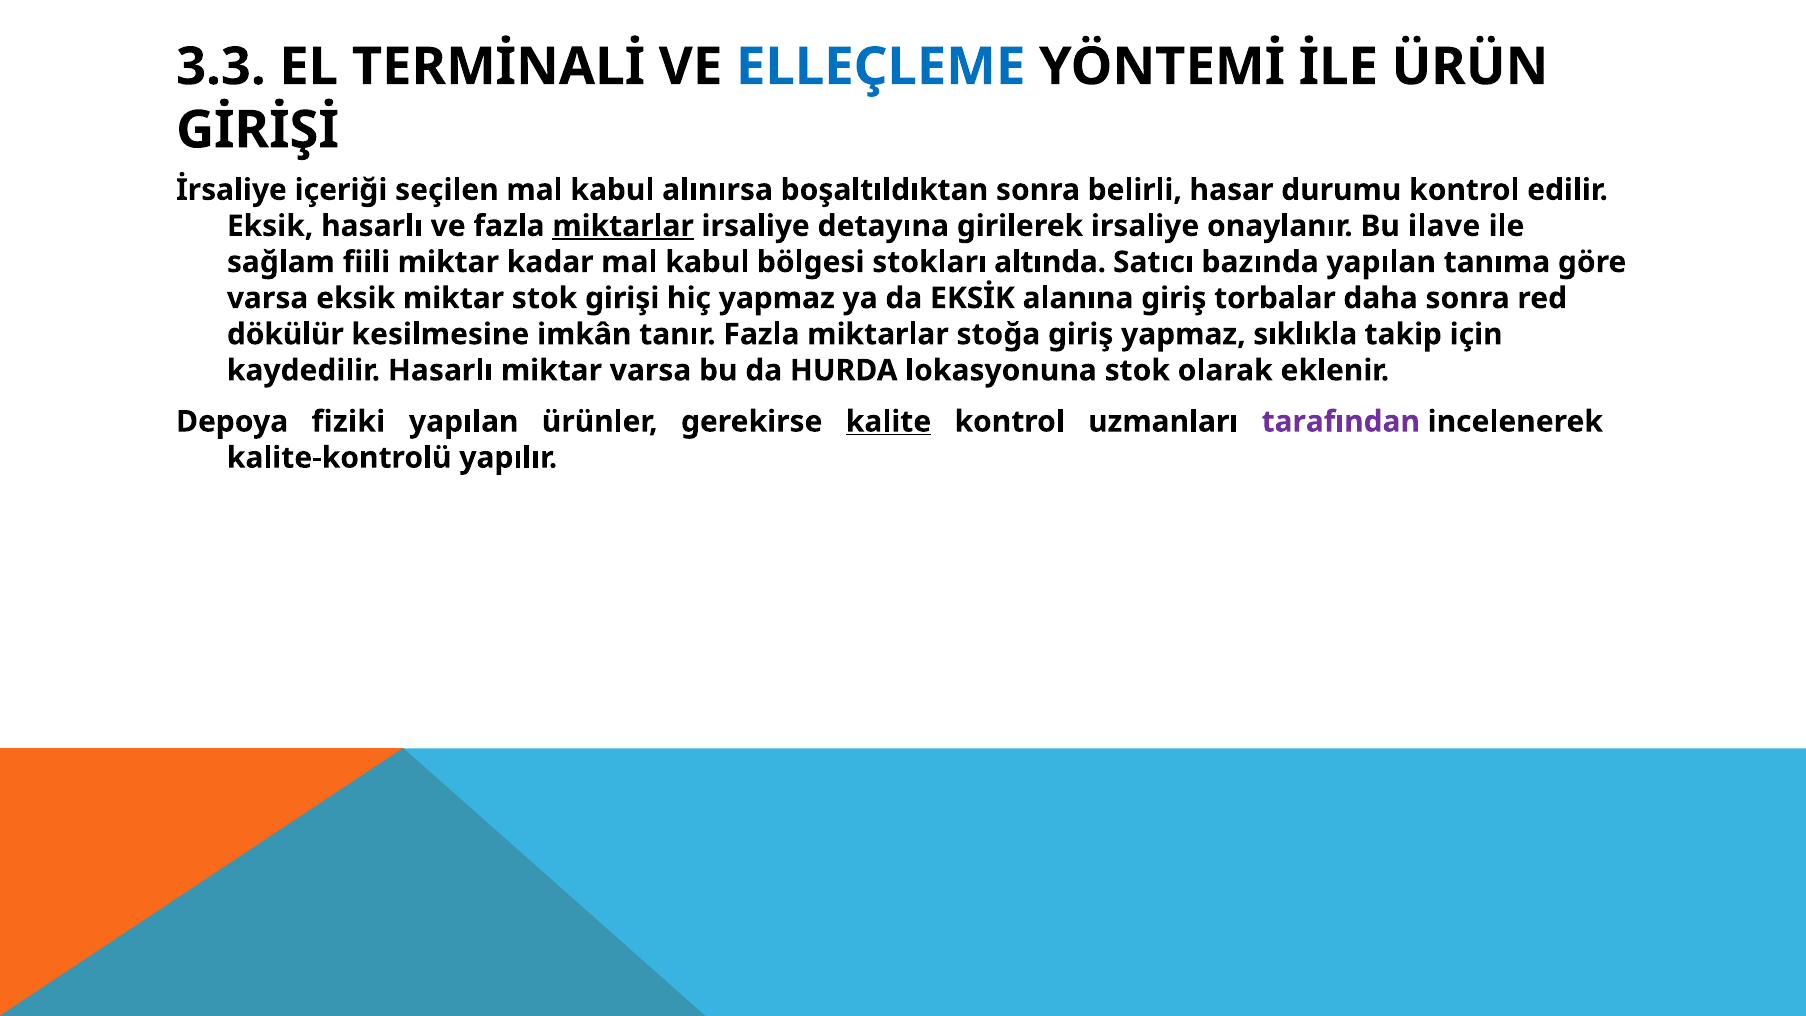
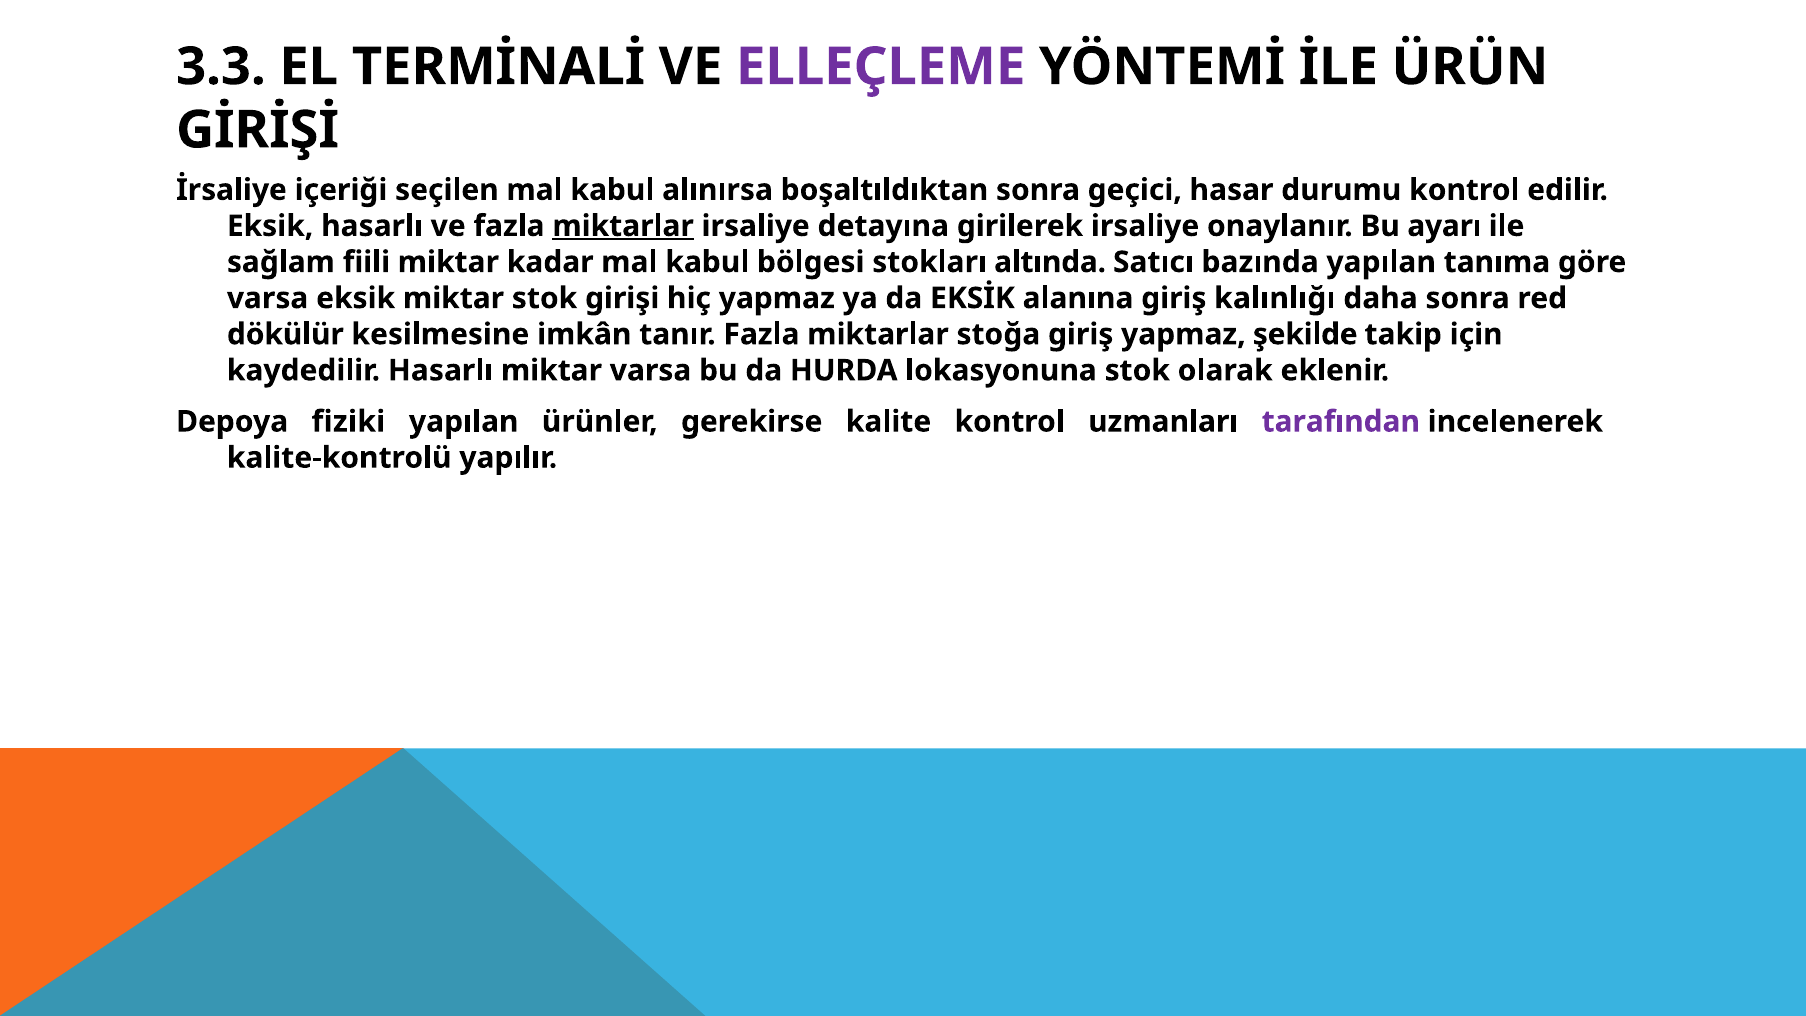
ELLEÇLEME colour: blue -> purple
belirli: belirli -> geçici
ilave: ilave -> ayarı
torbalar: torbalar -> kalınlığı
sıklıkla: sıklıkla -> şekilde
kalite underline: present -> none
